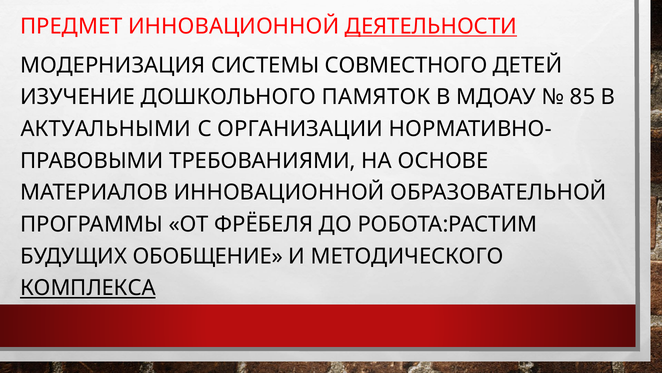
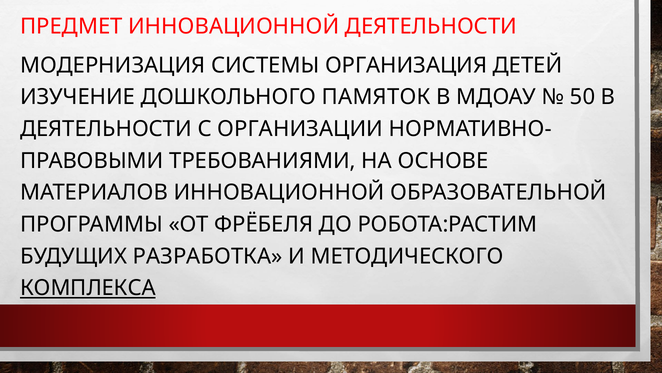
ДЕЯТЕЛЬНОСТИ at (431, 26) underline: present -> none
СОВМЕСТНОГО: СОВМЕСТНОГО -> ОРГАНИЗАЦИЯ
85: 85 -> 50
АКТУАЛЬНЫМИ at (106, 129): АКТУАЛЬНЫМИ -> ДЕЯТЕЛЬНОСТИ
ОБОБЩЕНИЕ: ОБОБЩЕНИЕ -> РАЗРАБОТКА
